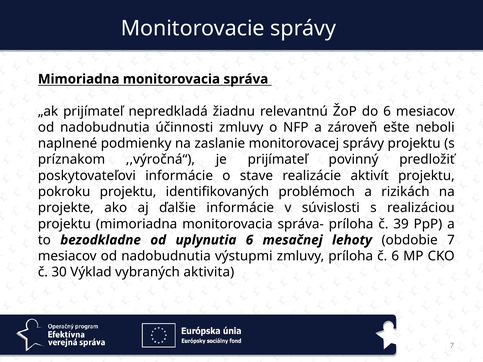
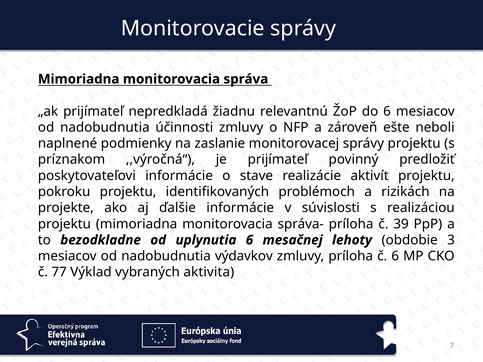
obdobie 7: 7 -> 3
výstupmi: výstupmi -> výdavkov
30: 30 -> 77
